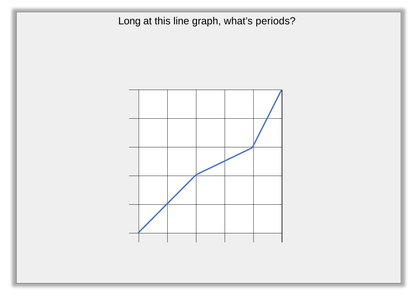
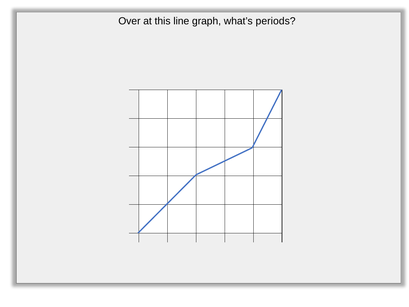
Long: Long -> Over
